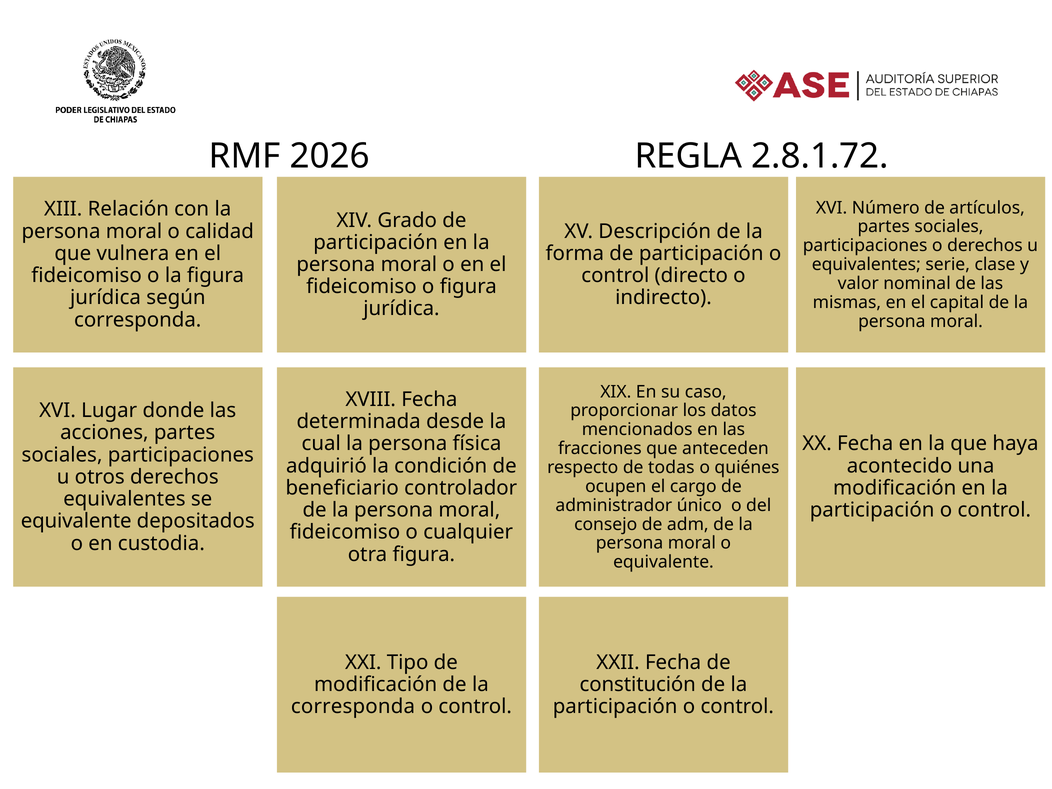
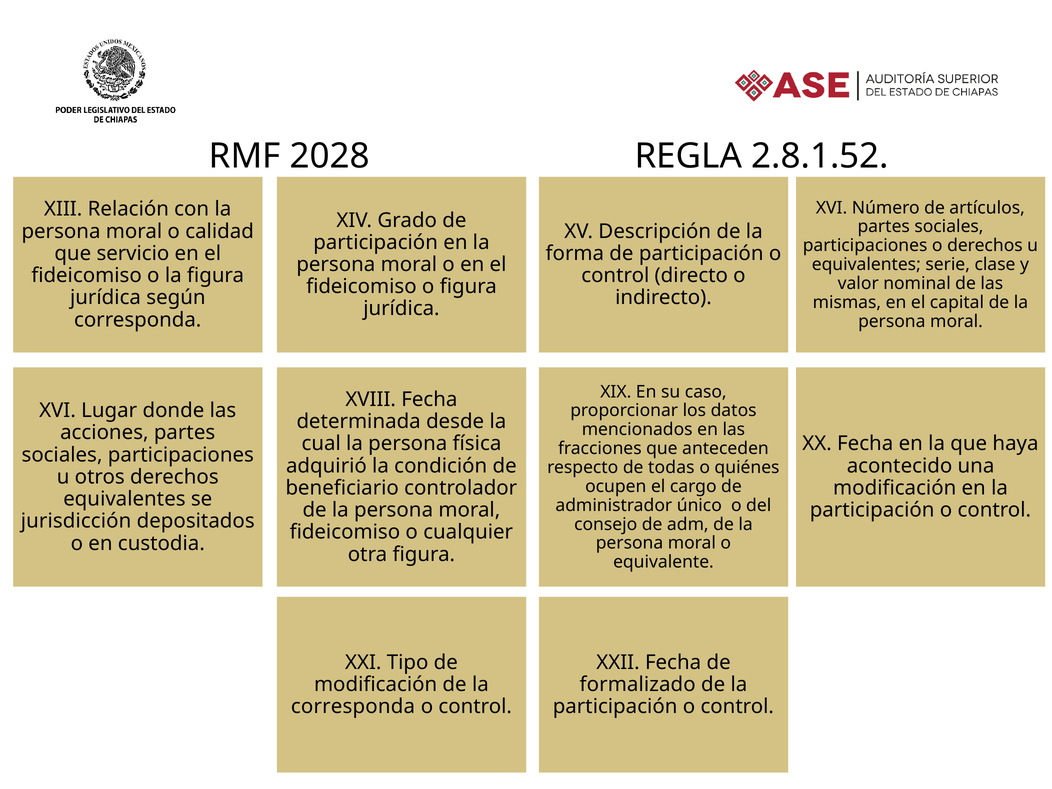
2026: 2026 -> 2028
2.8.1.72: 2.8.1.72 -> 2.8.1.52
vulnera: vulnera -> servicio
equivalente at (76, 521): equivalente -> jurisdicción
constitución: constitución -> formalizado
